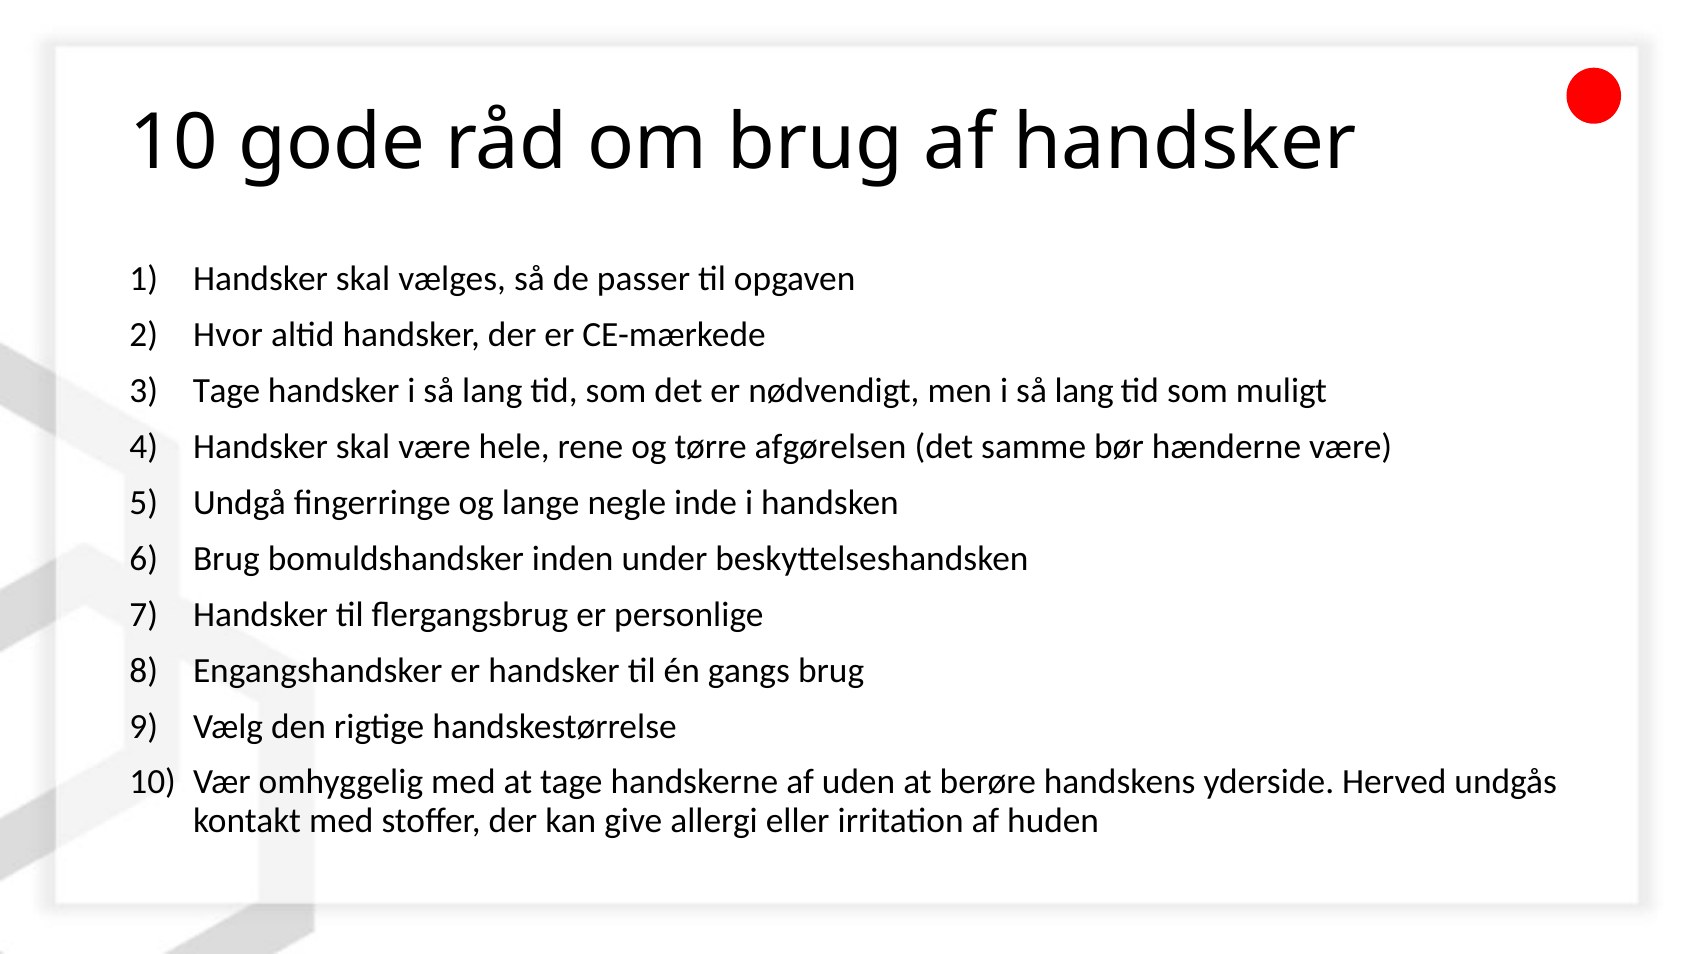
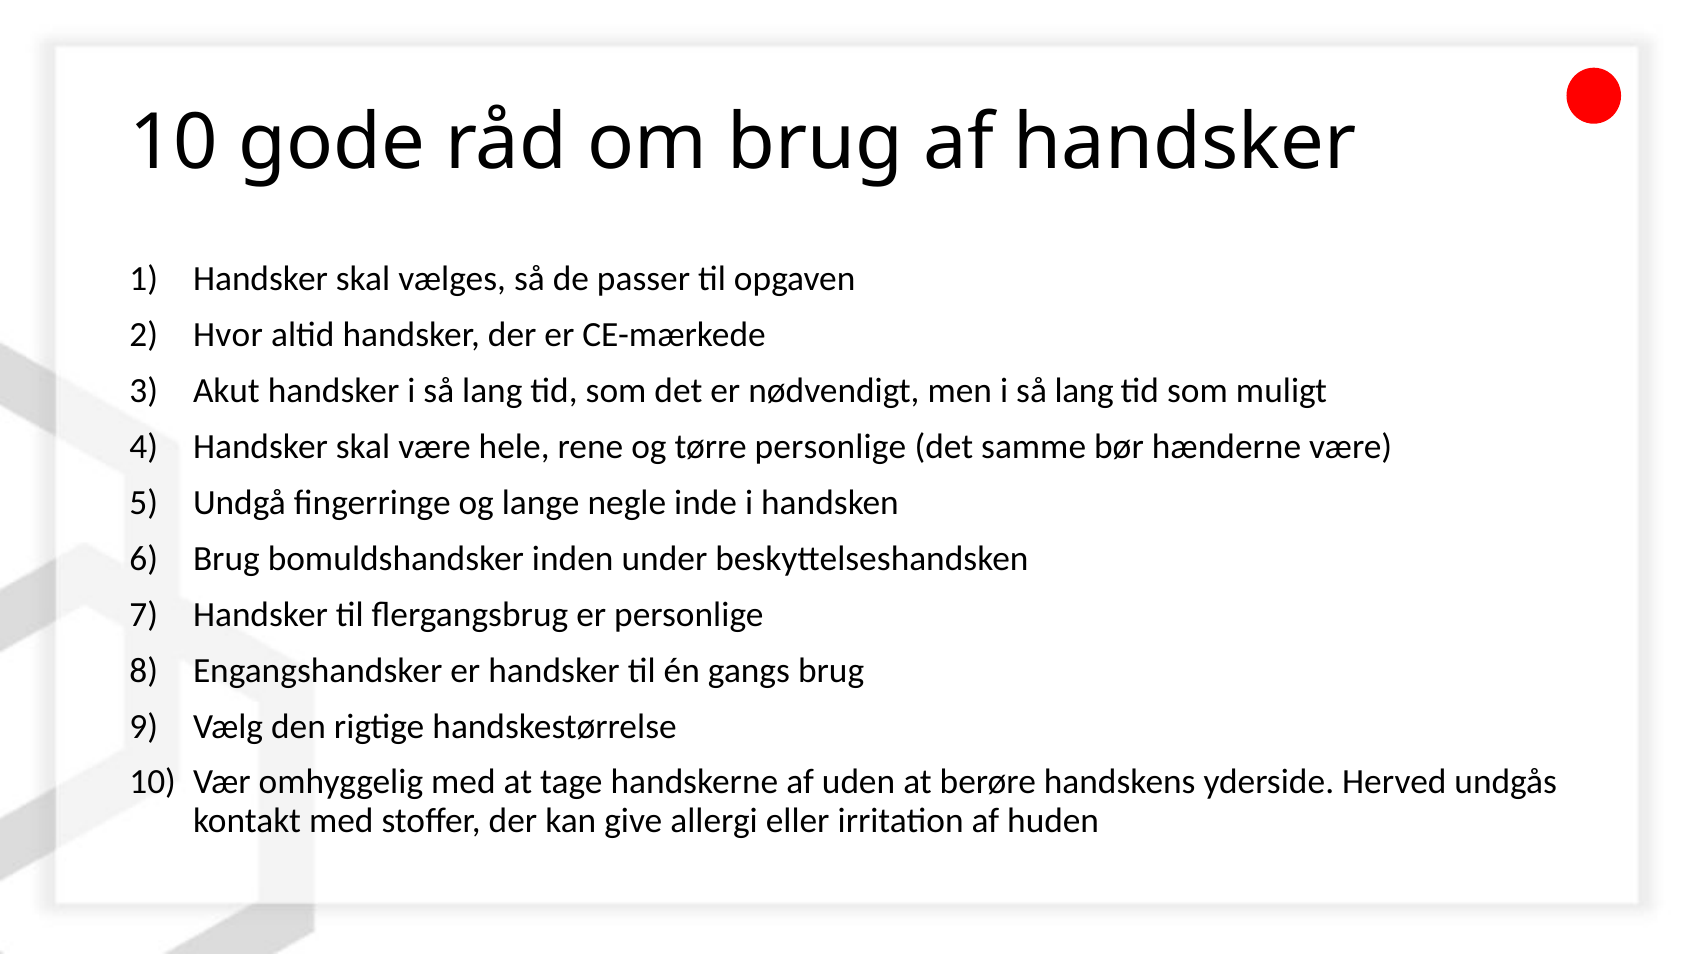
Tage at (227, 391): Tage -> Akut
tørre afgørelsen: afgørelsen -> personlige
